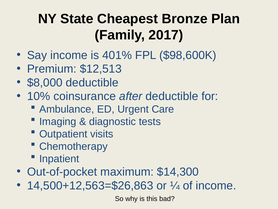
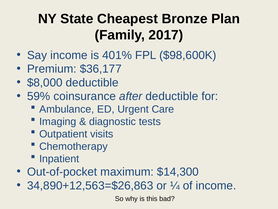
$12,513: $12,513 -> $36,177
10%: 10% -> 59%
14,500+12,563=$26,863: 14,500+12,563=$26,863 -> 34,890+12,563=$26,863
